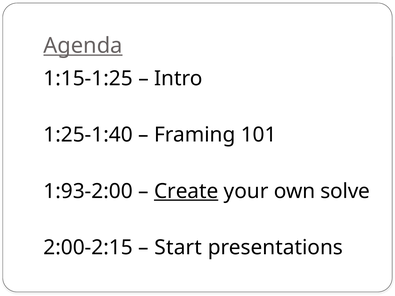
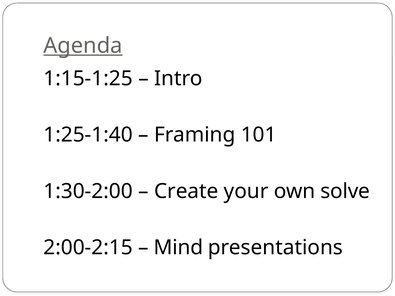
1:93-2:00: 1:93-2:00 -> 1:30-2:00
Create underline: present -> none
Start: Start -> Mind
